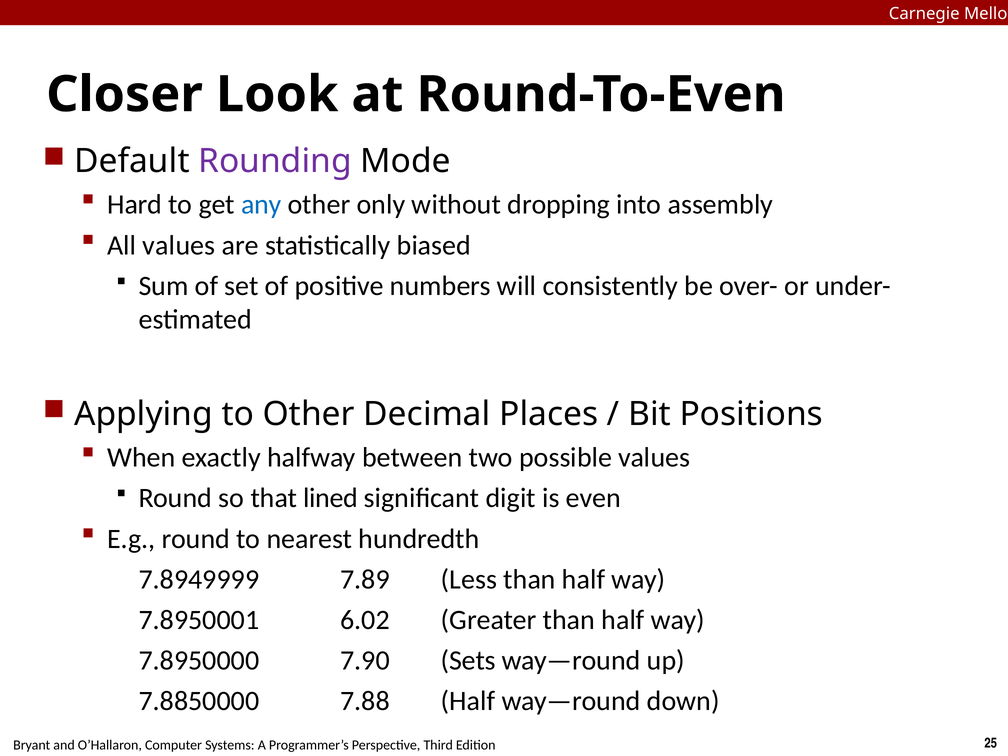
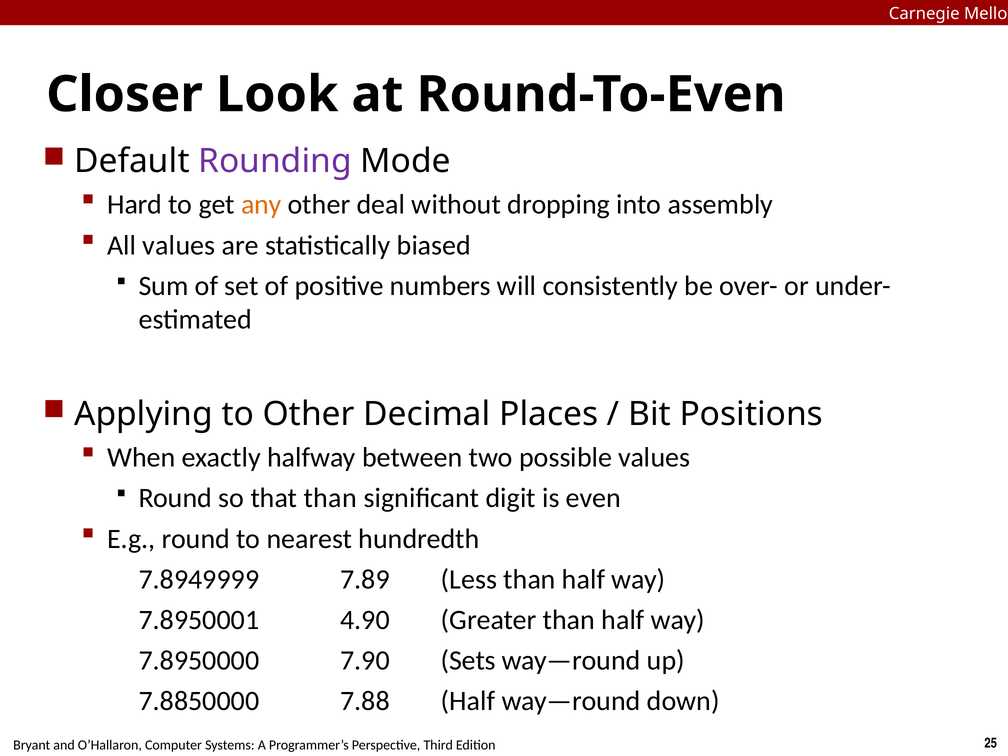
any colour: blue -> orange
only: only -> deal
that lined: lined -> than
6.02: 6.02 -> 4.90
